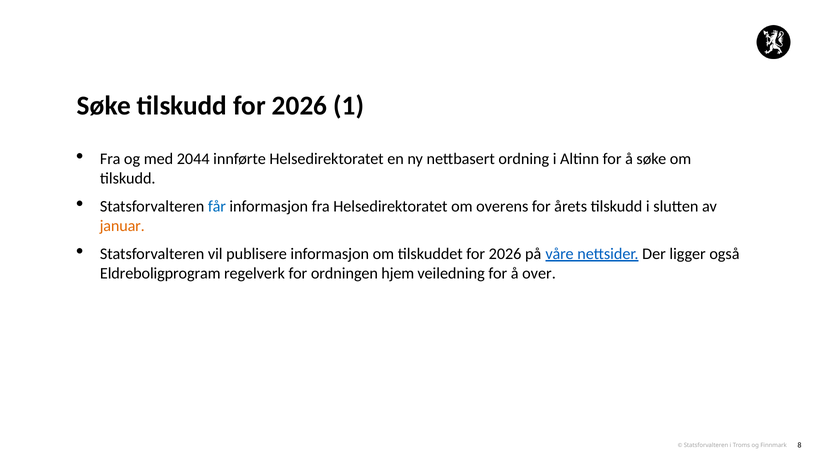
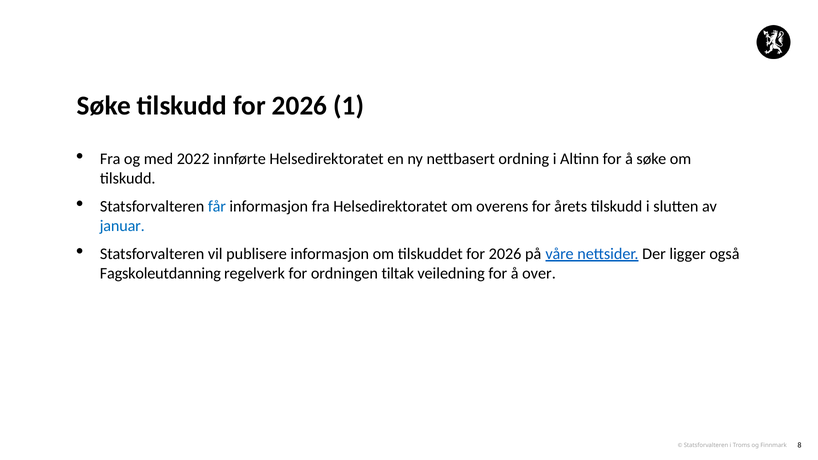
2044: 2044 -> 2022
januar colour: orange -> blue
Eldreboligprogram: Eldreboligprogram -> Fagskoleutdanning
hjem: hjem -> tiltak
